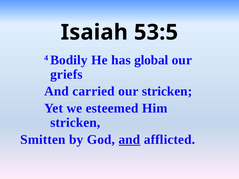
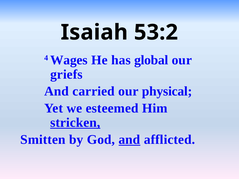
53:5: 53:5 -> 53:2
Bodily: Bodily -> Wages
our stricken: stricken -> physical
stricken at (75, 123) underline: none -> present
